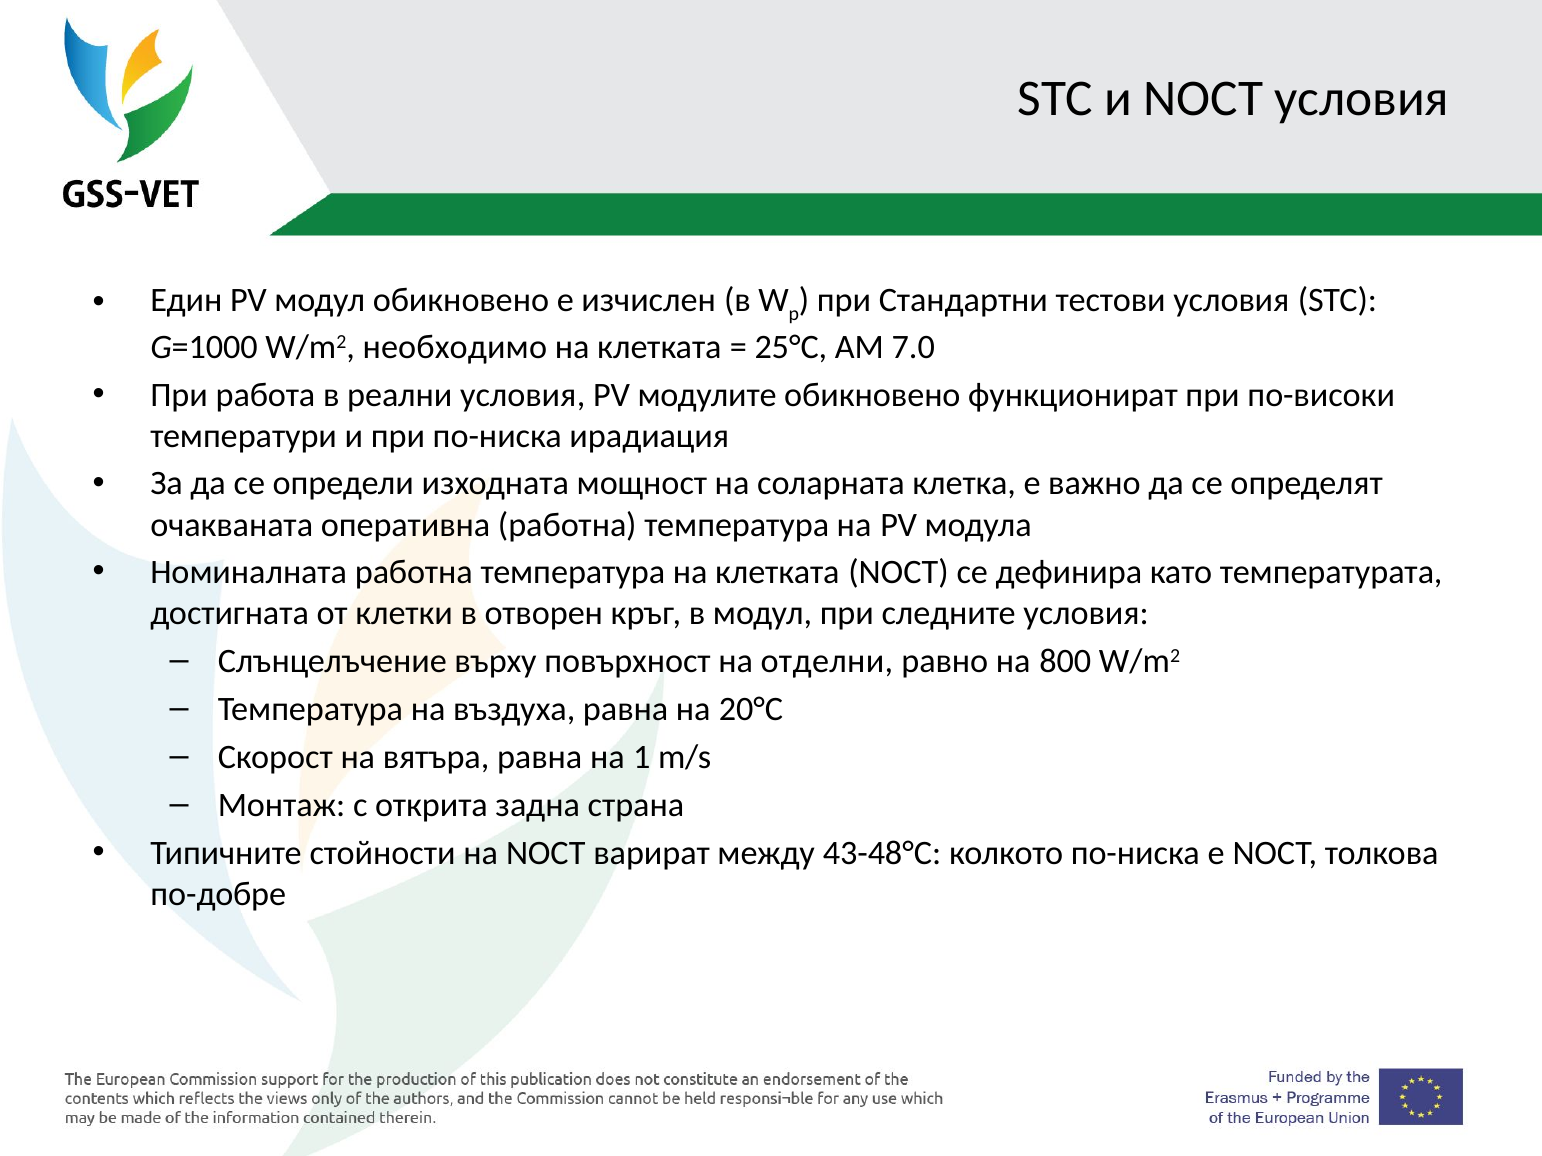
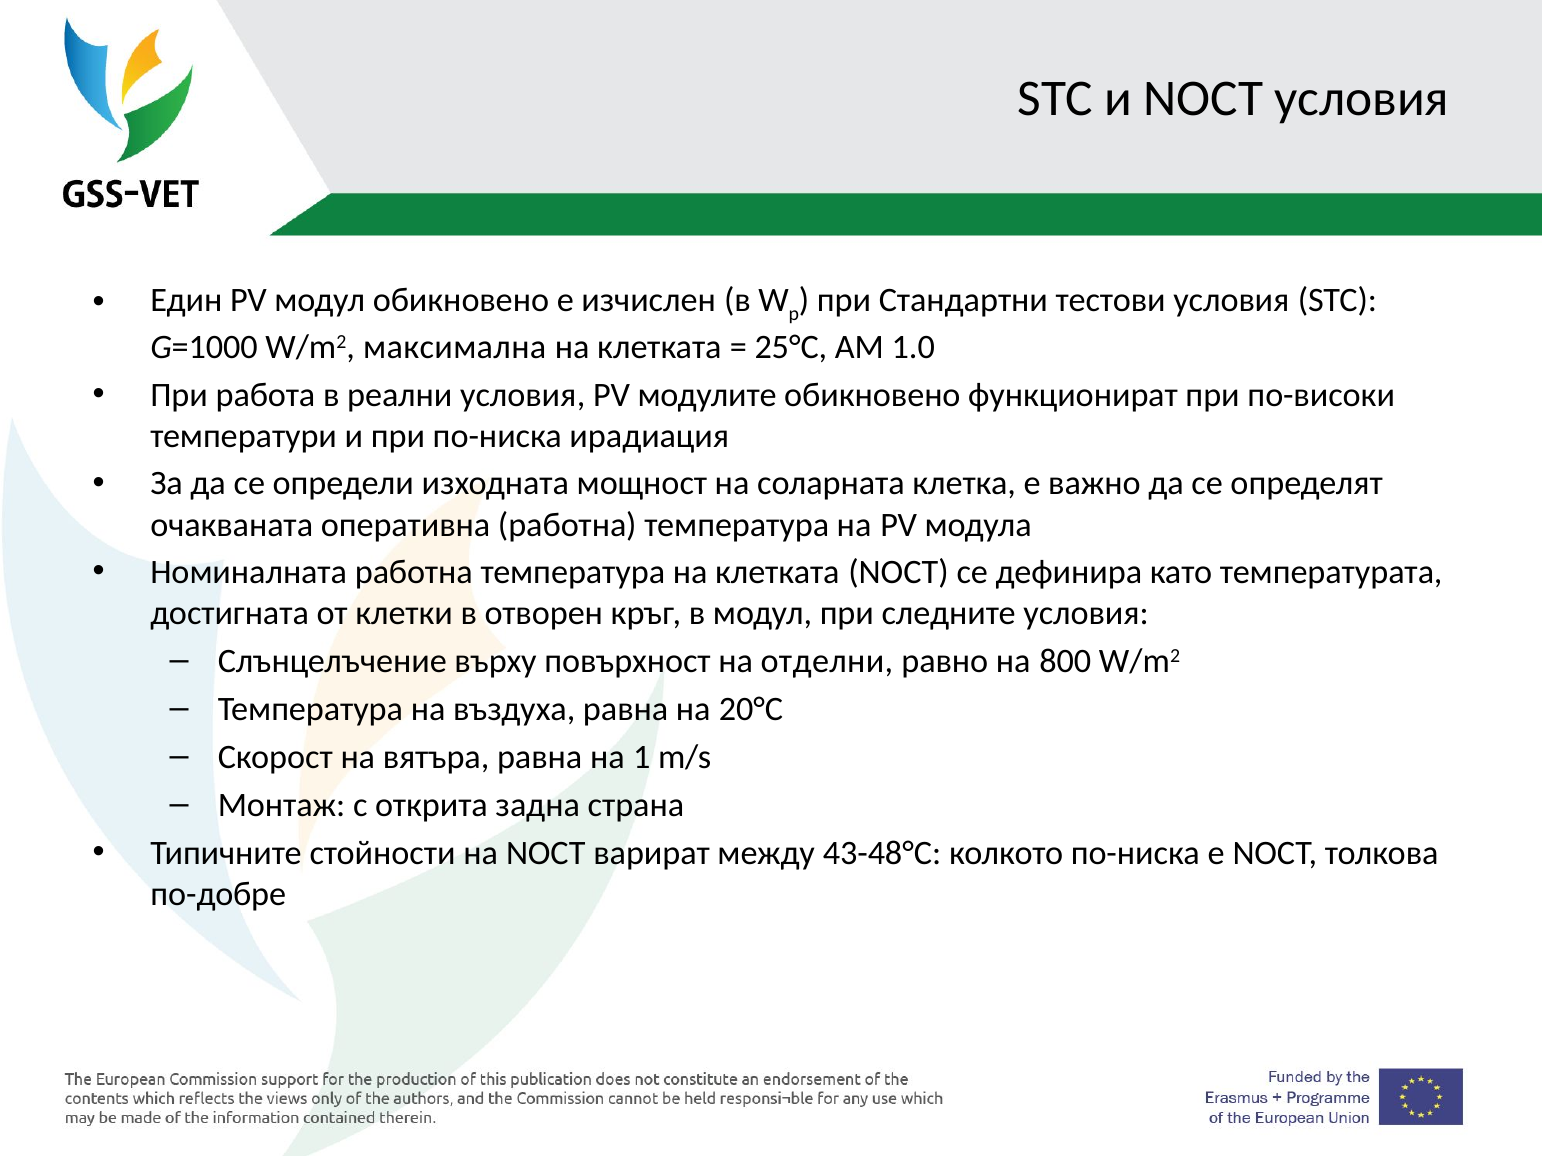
необходимо: необходимо -> максимална
7.0: 7.0 -> 1.0
